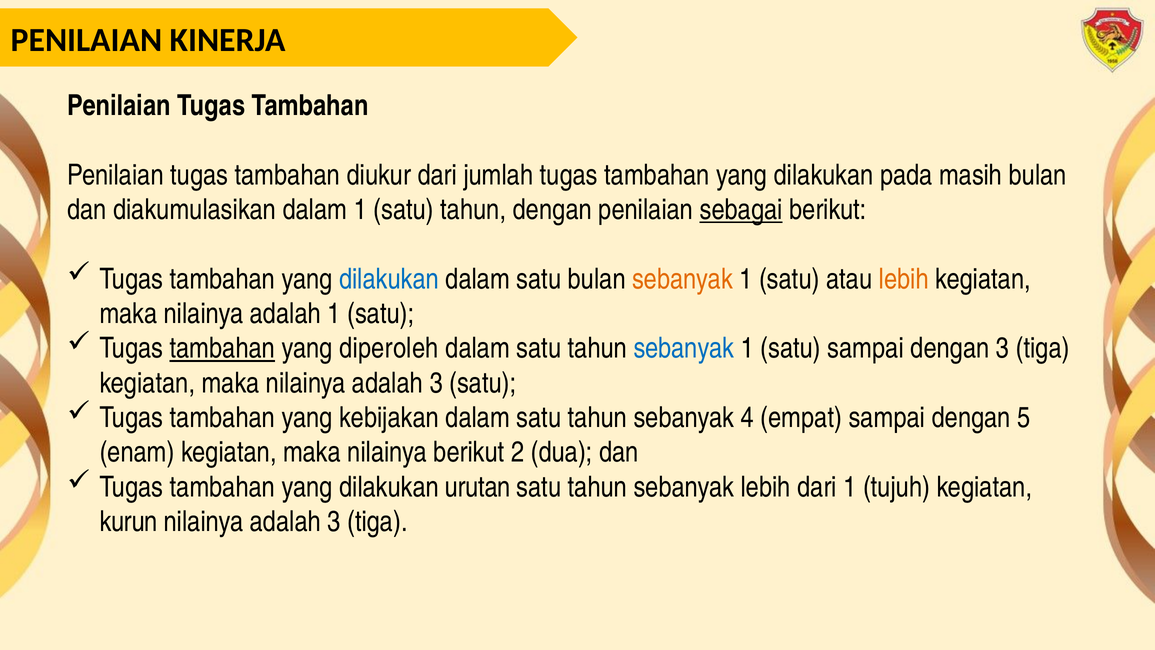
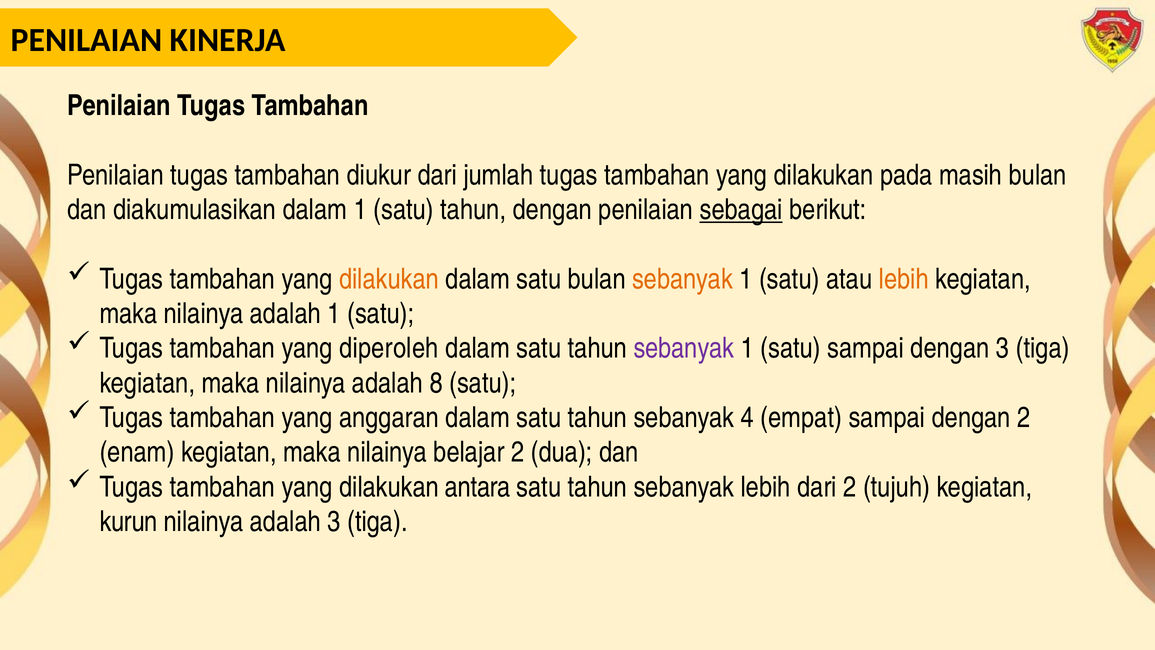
dilakukan at (389, 279) colour: blue -> orange
tambahan at (222, 348) underline: present -> none
sebanyak at (684, 348) colour: blue -> purple
maka nilainya adalah 3: 3 -> 8
kebijakan: kebijakan -> anggaran
dengan 5: 5 -> 2
nilainya berikut: berikut -> belajar
urutan: urutan -> antara
dari 1: 1 -> 2
